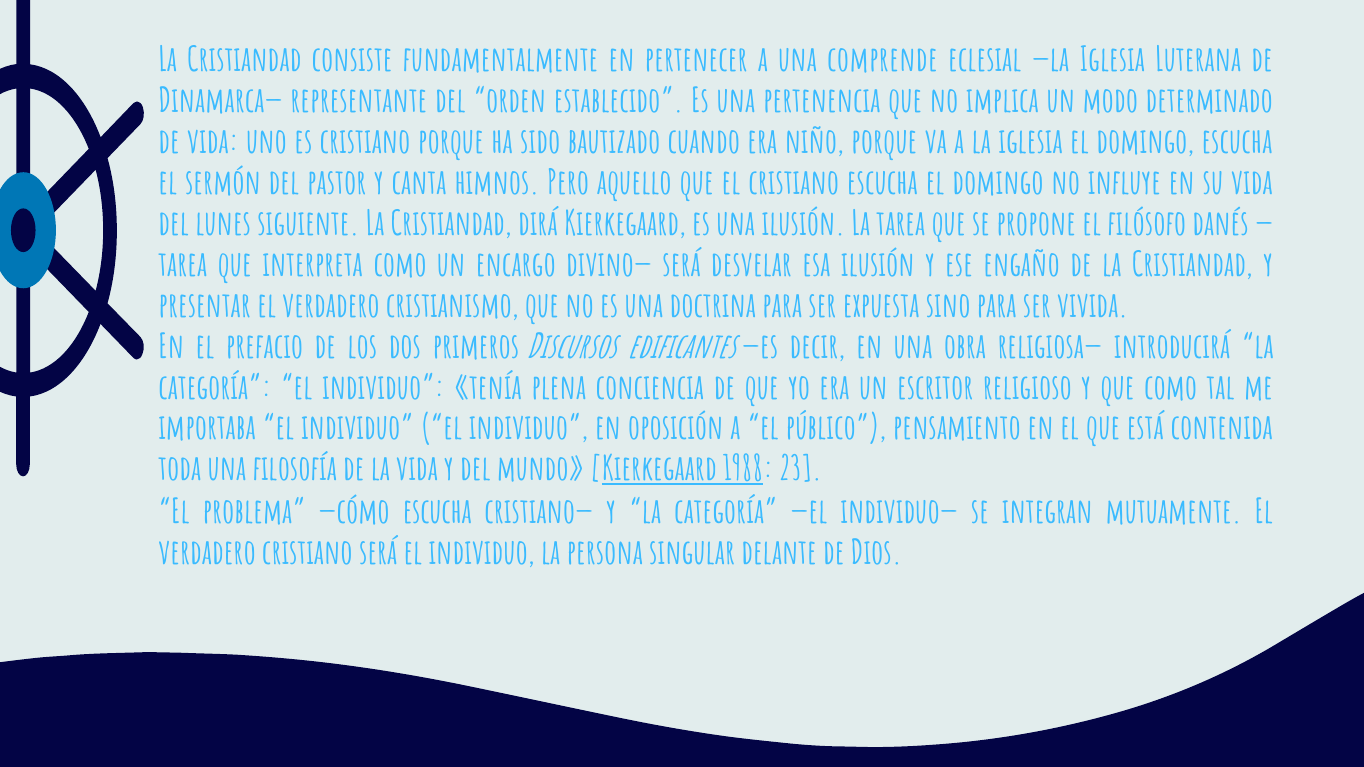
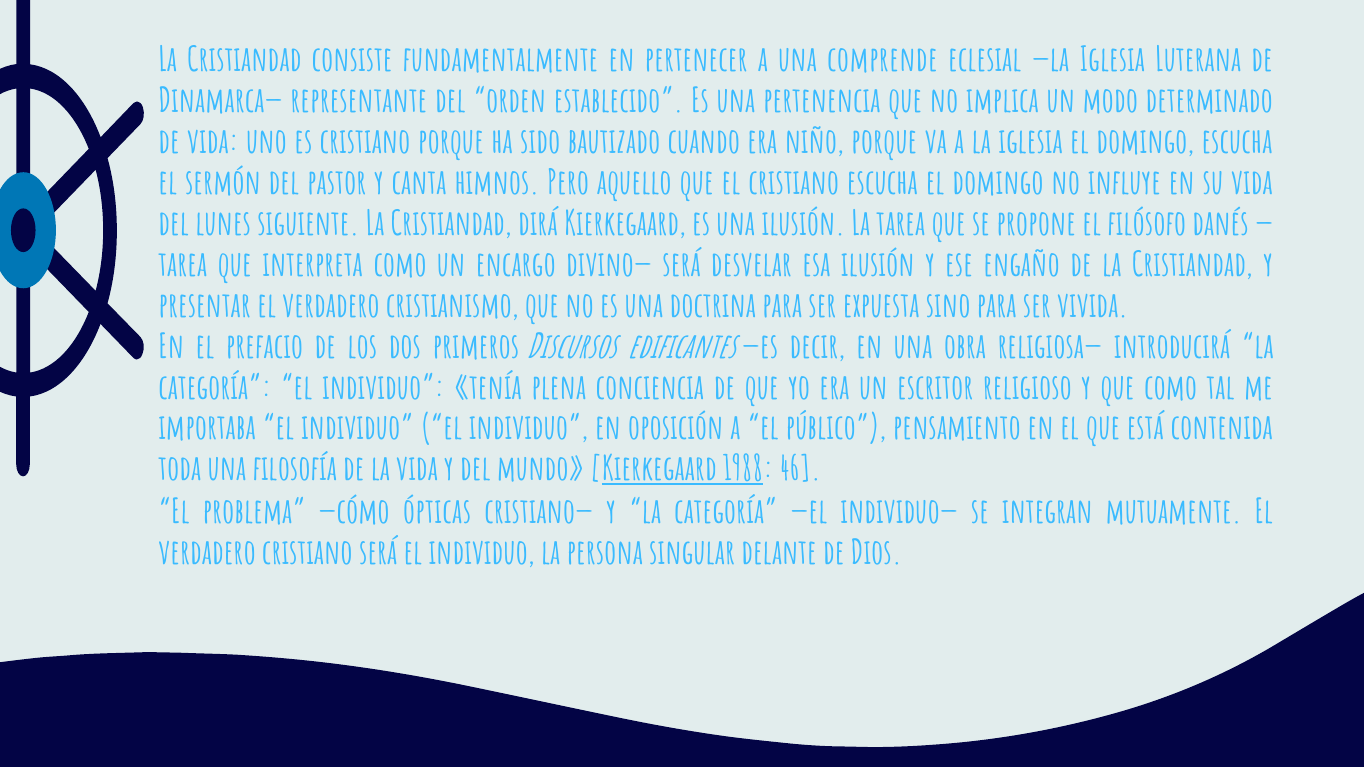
23: 23 -> 46
—cómo escucha: escucha -> ópticas
